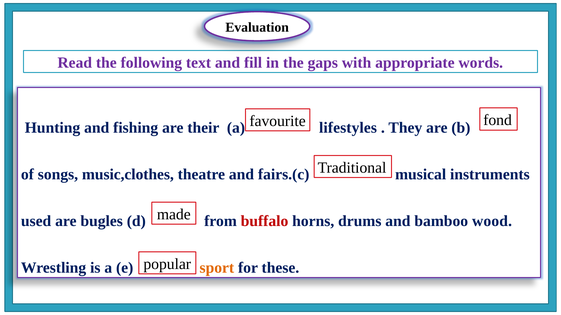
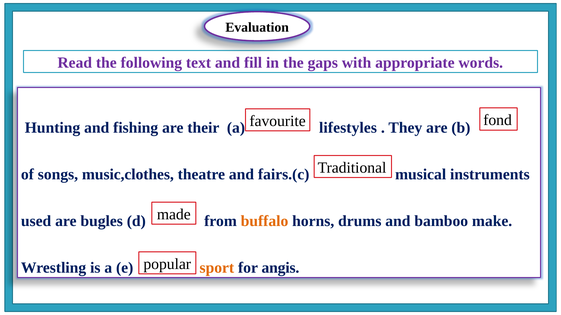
buffalo colour: red -> orange
wood: wood -> make
these: these -> angis
